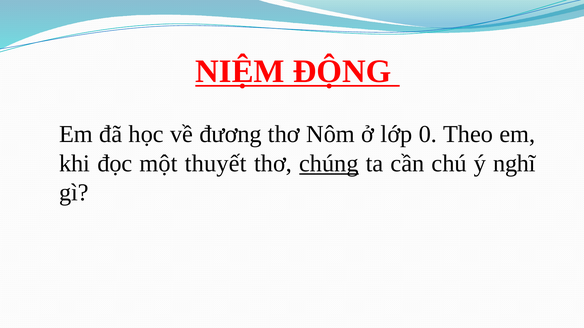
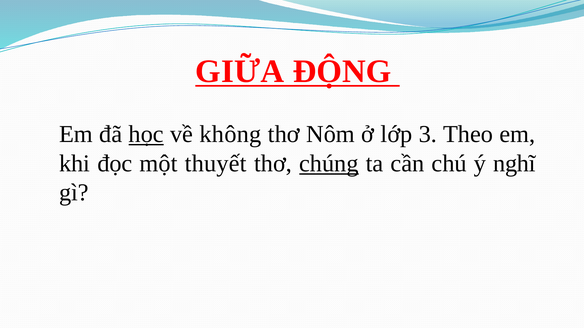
NIỆM: NIỆM -> GIỮA
học underline: none -> present
đương: đương -> không
0: 0 -> 3
